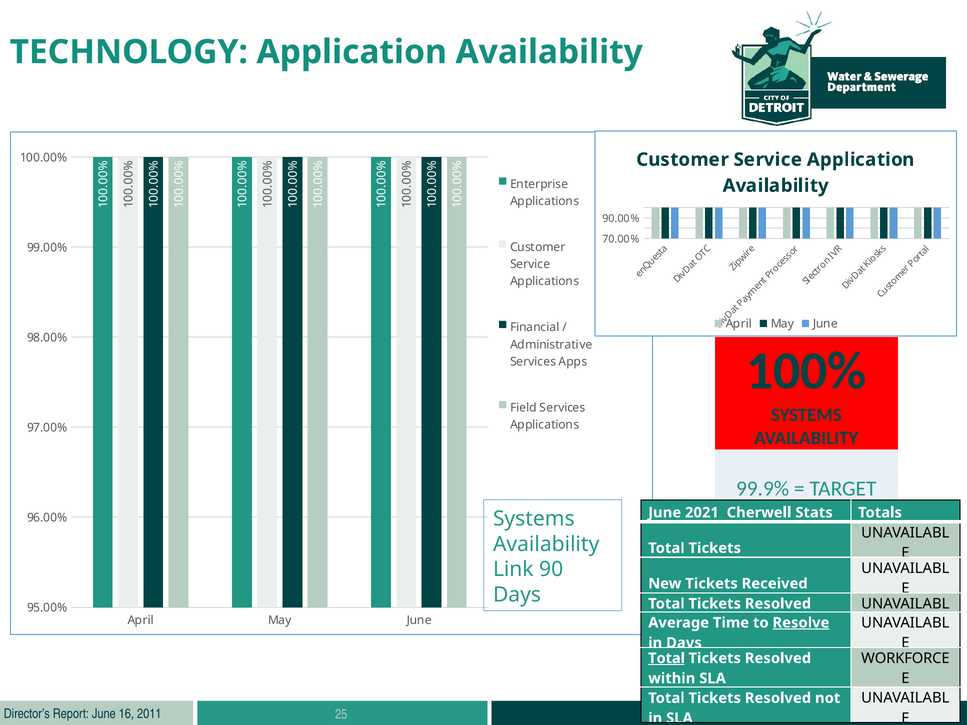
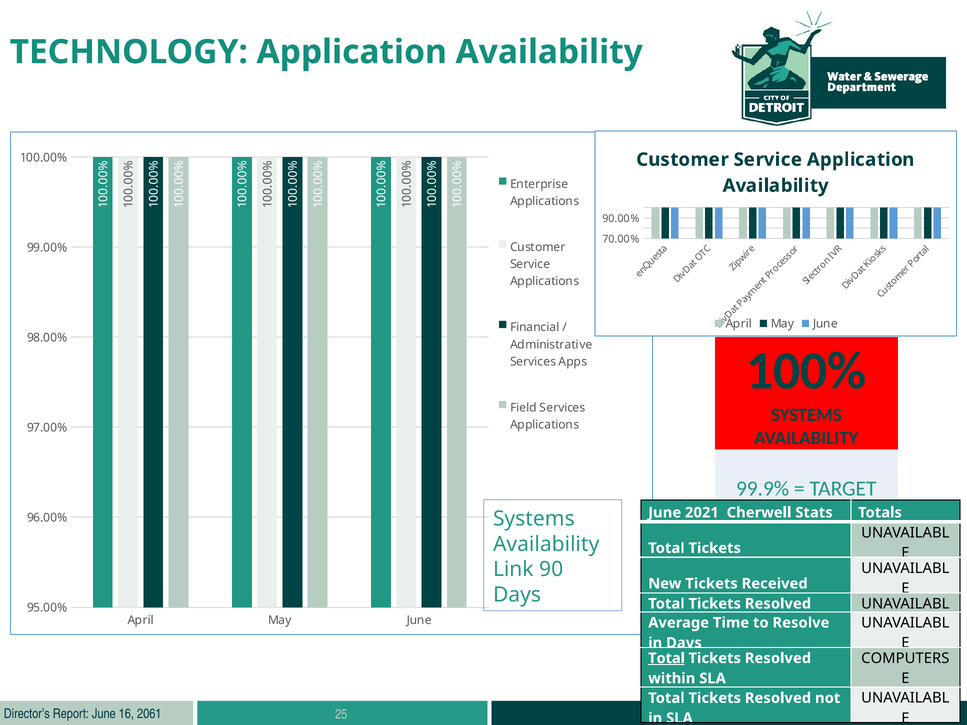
Resolve underline: present -> none
WORKFORCE: WORKFORCE -> COMPUTERS
2011: 2011 -> 2061
